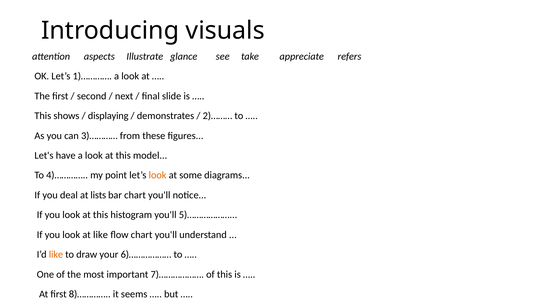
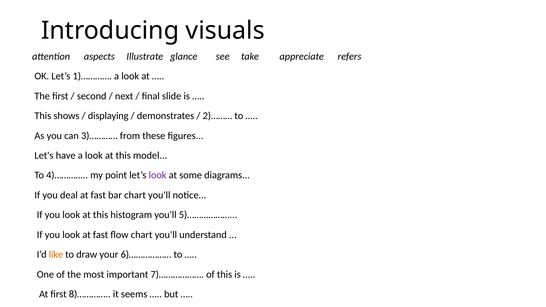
look at (158, 175) colour: orange -> purple
lists at (98, 195): lists -> fast
look at like: like -> fast
